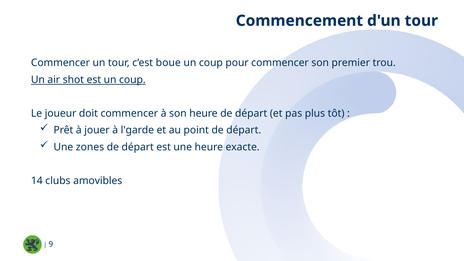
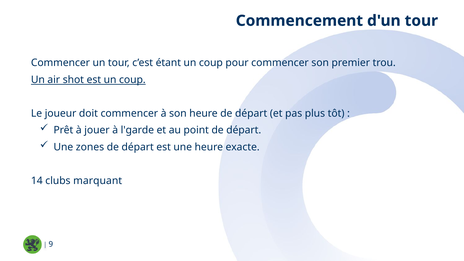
boue: boue -> étant
amovibles: amovibles -> marquant
